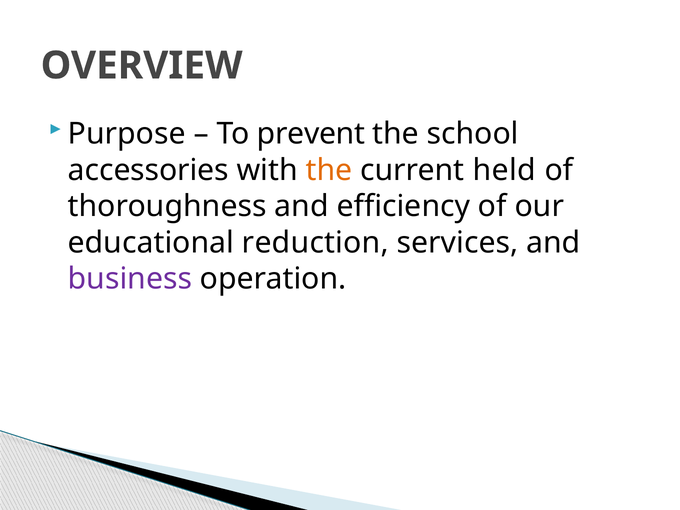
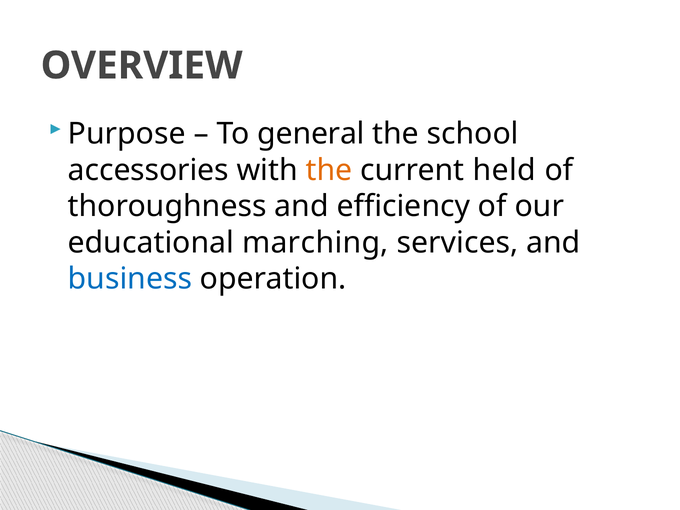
prevent: prevent -> general
reduction: reduction -> marching
business colour: purple -> blue
